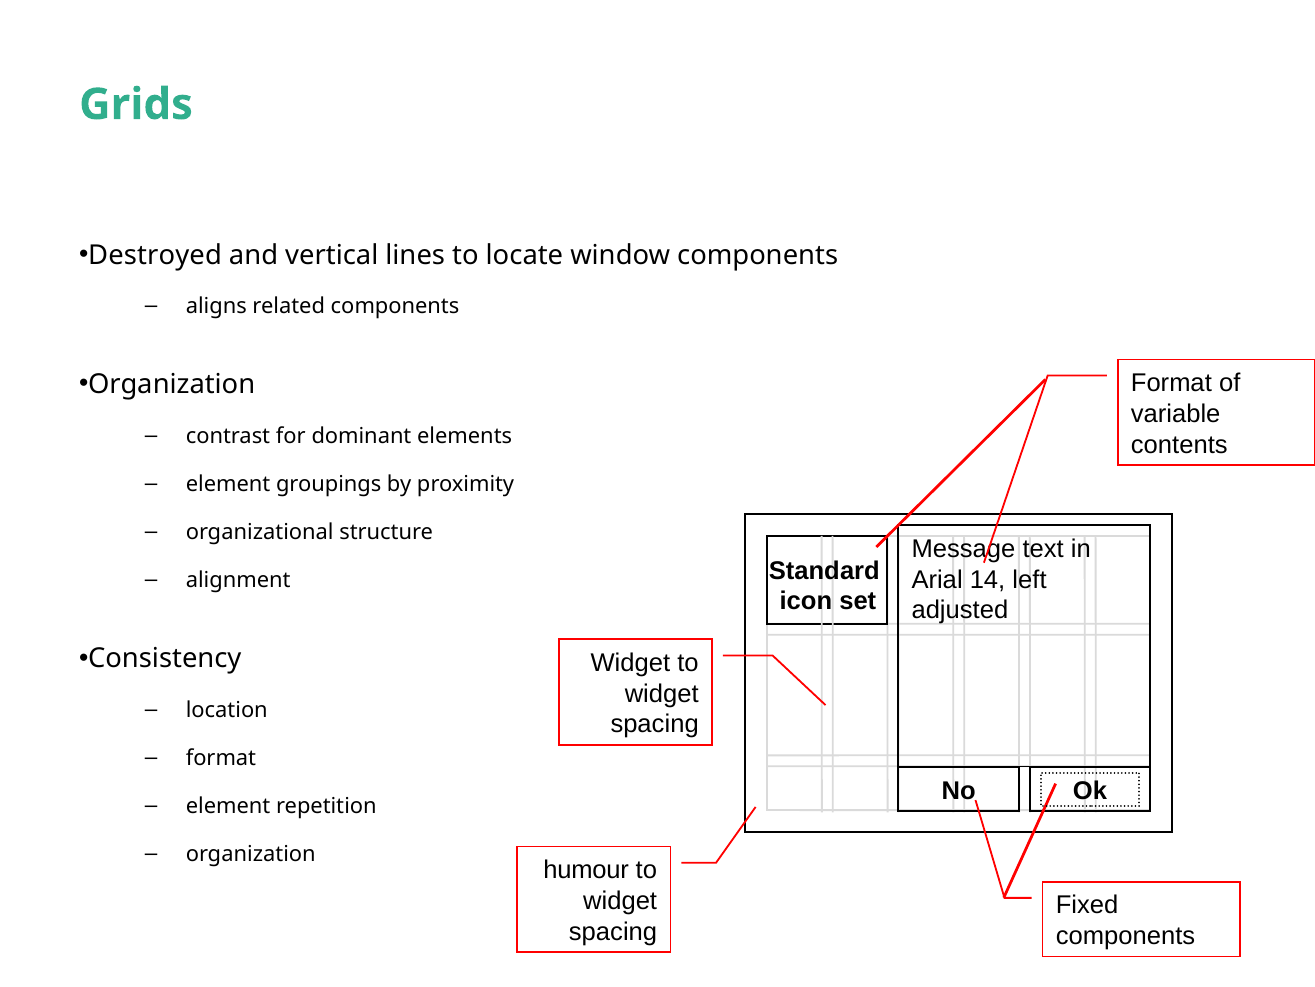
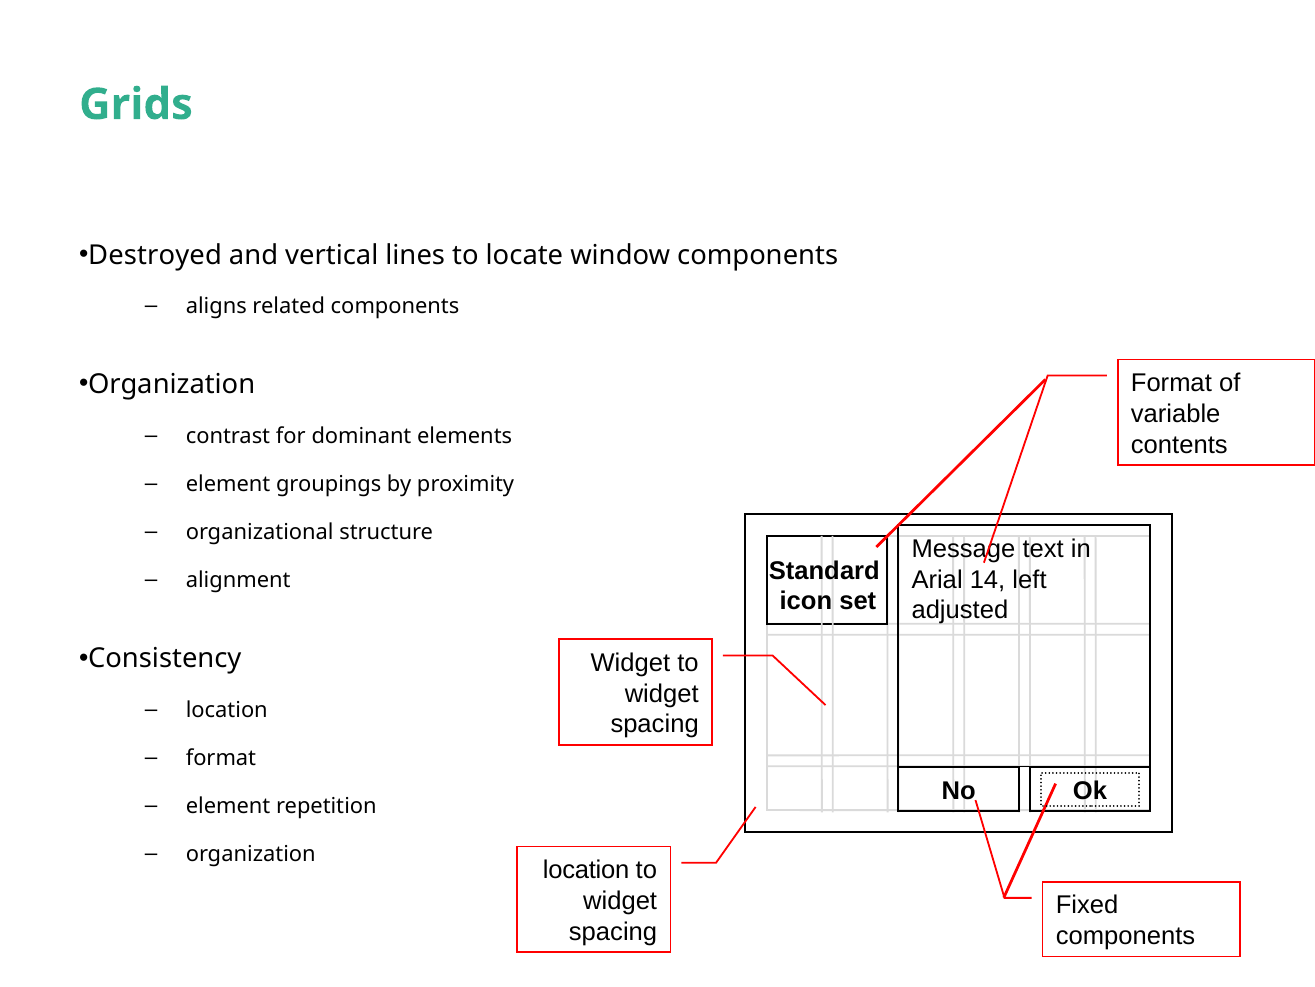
organization humour: humour -> location
